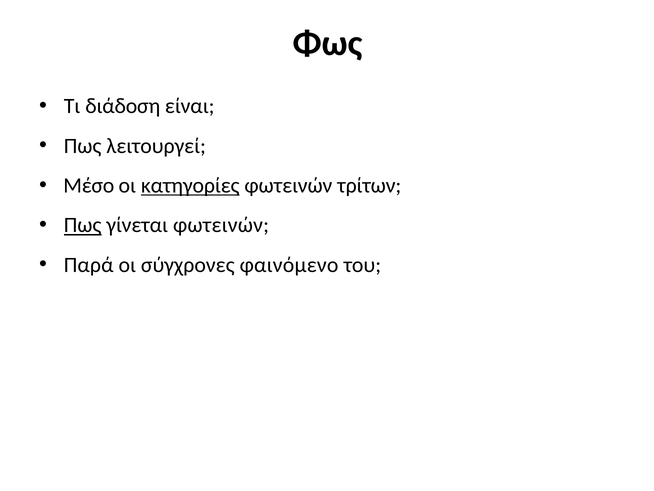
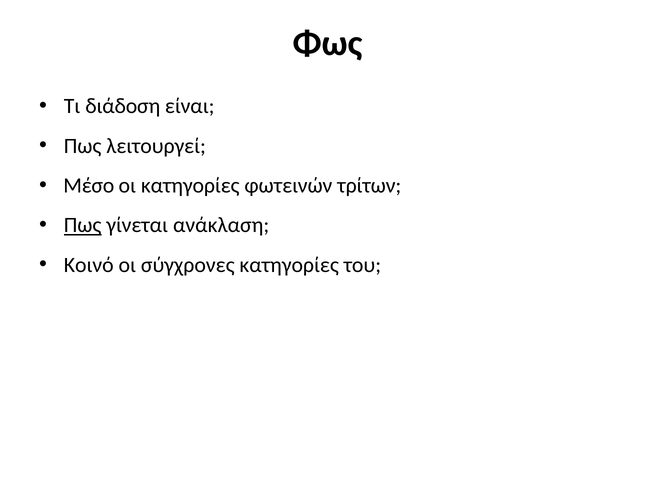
κατηγορίες at (190, 185) underline: present -> none
γίνεται φωτεινών: φωτεινών -> ανάκλαση
Παρά: Παρά -> Κοινό
σύγχρονες φαινόμενο: φαινόμενο -> κατηγορίες
